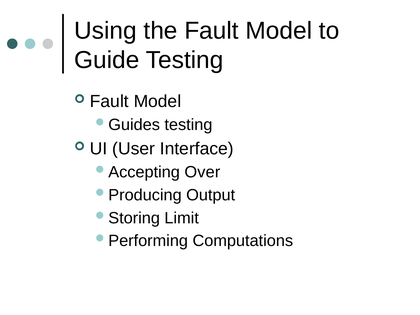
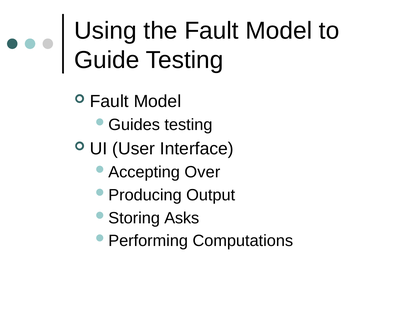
Limit: Limit -> Asks
